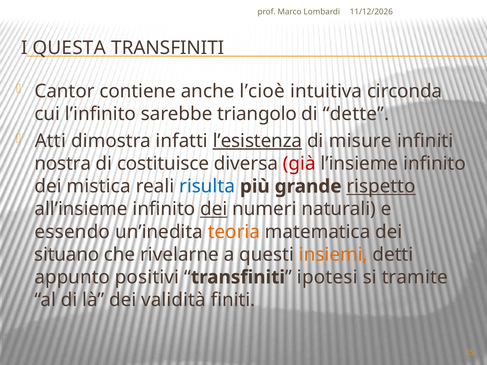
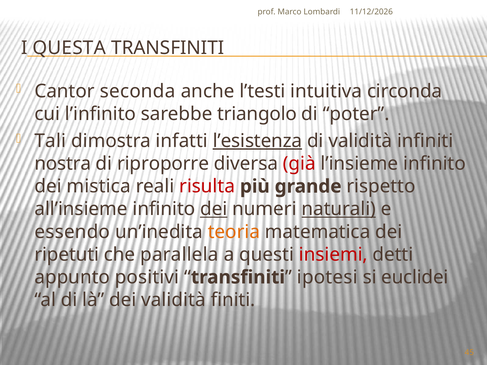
contiene: contiene -> seconda
l’cioè: l’cioè -> l’testi
dette: dette -> poter
Atti: Atti -> Tali
di misure: misure -> validità
costituisce: costituisce -> riproporre
risulta colour: blue -> red
rispetto underline: present -> none
naturali underline: none -> present
situano: situano -> ripetuti
rivelarne: rivelarne -> parallela
insiemi colour: orange -> red
tramite: tramite -> euclidei
